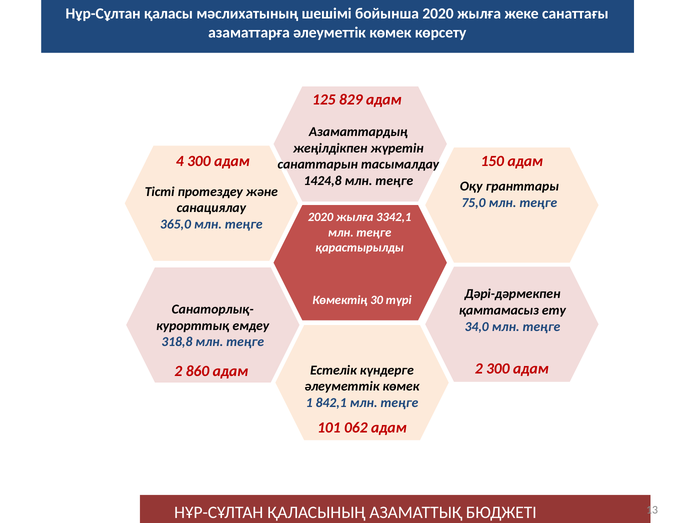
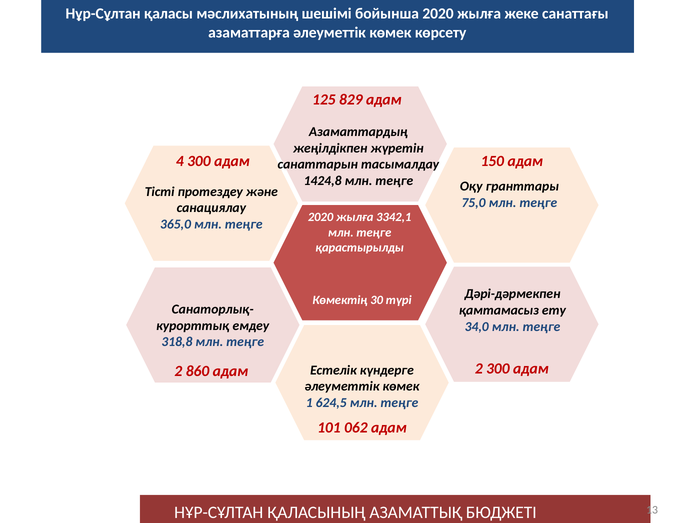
842,1: 842,1 -> 624,5
